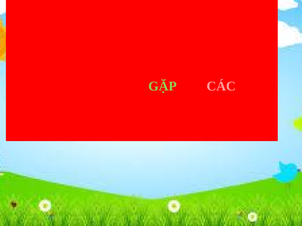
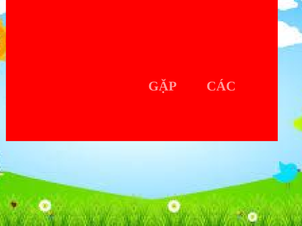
GẶP colour: light green -> pink
